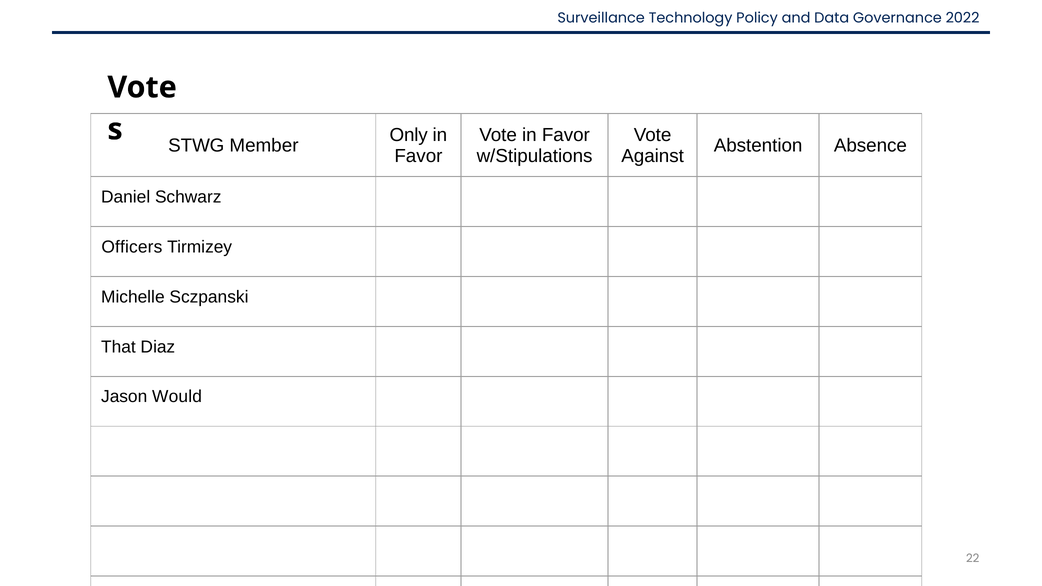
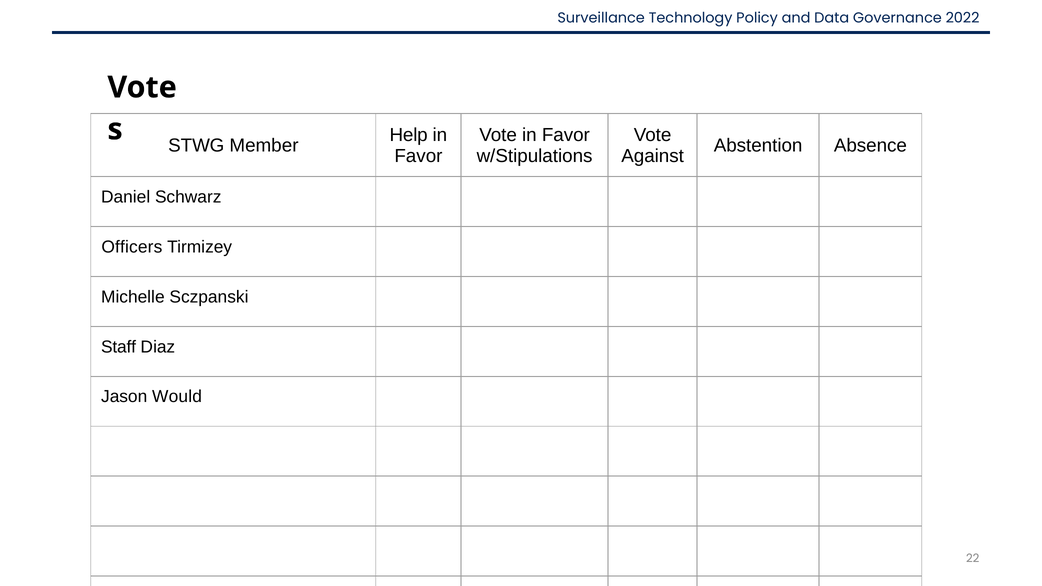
Only: Only -> Help
That: That -> Staff
